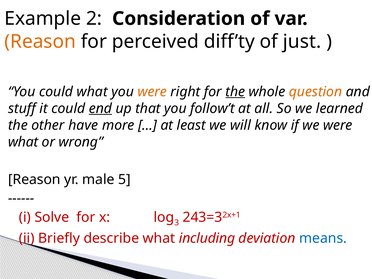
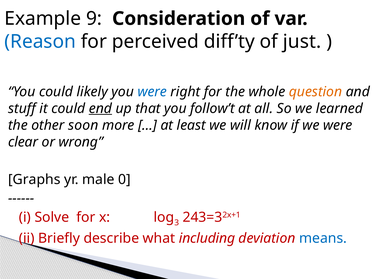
2: 2 -> 9
Reason at (40, 42) colour: orange -> blue
could what: what -> likely
were at (152, 92) colour: orange -> blue
the at (235, 92) underline: present -> none
have: have -> soon
what at (23, 142): what -> clear
Reason at (34, 180): Reason -> Graphs
5: 5 -> 0
